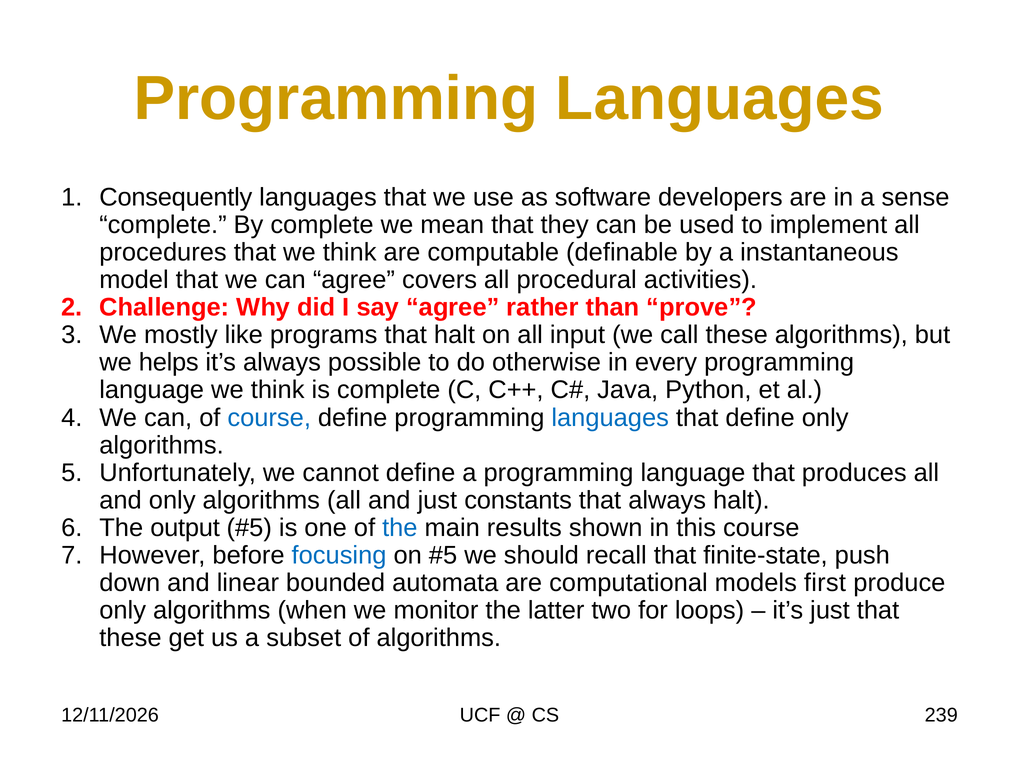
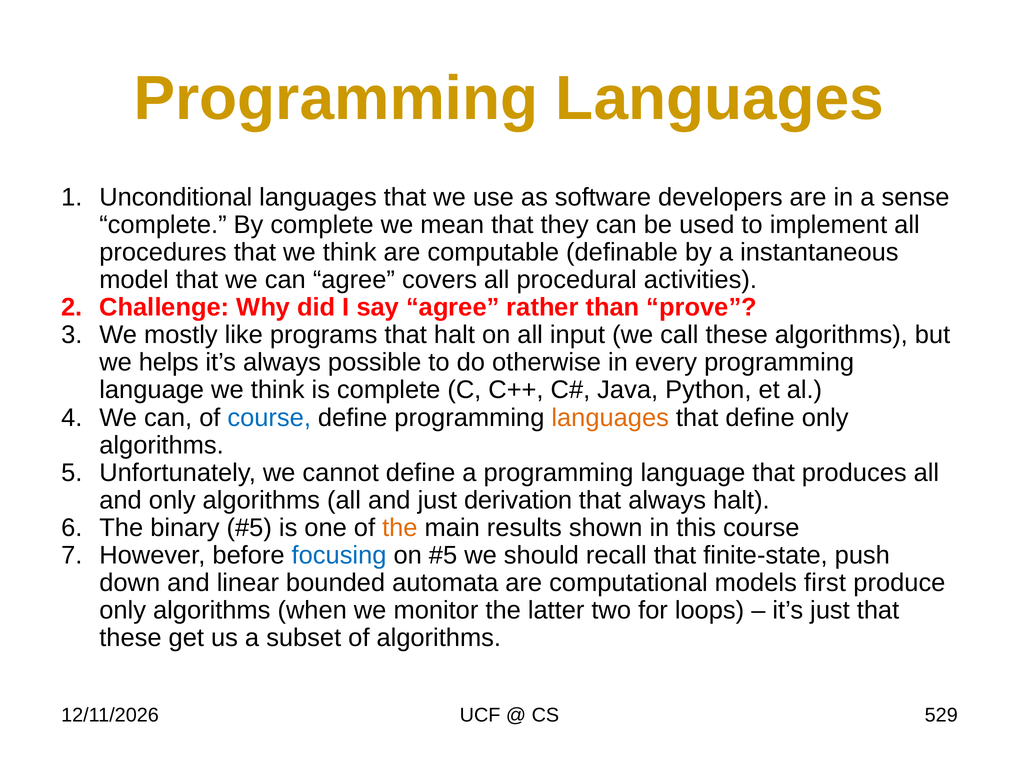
Consequently: Consequently -> Unconditional
languages at (610, 417) colour: blue -> orange
constants: constants -> derivation
output: output -> binary
the at (400, 527) colour: blue -> orange
239: 239 -> 529
